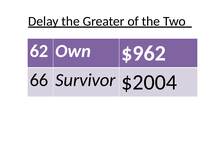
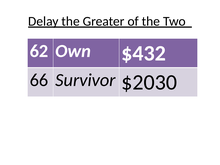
$962: $962 -> $432
$2004: $2004 -> $2030
